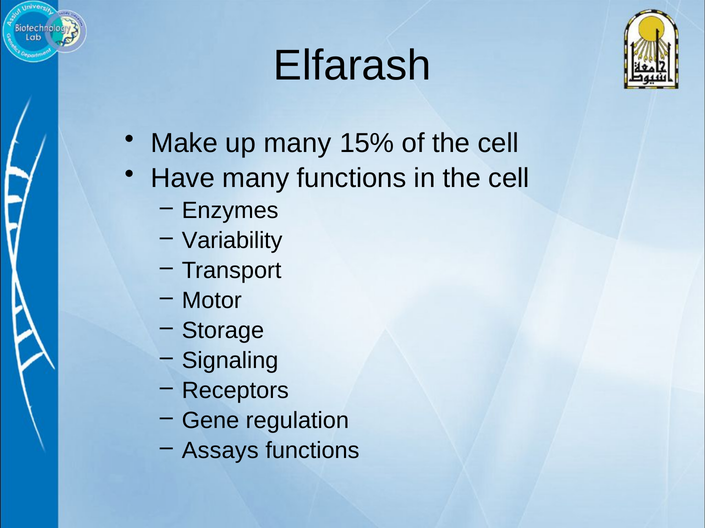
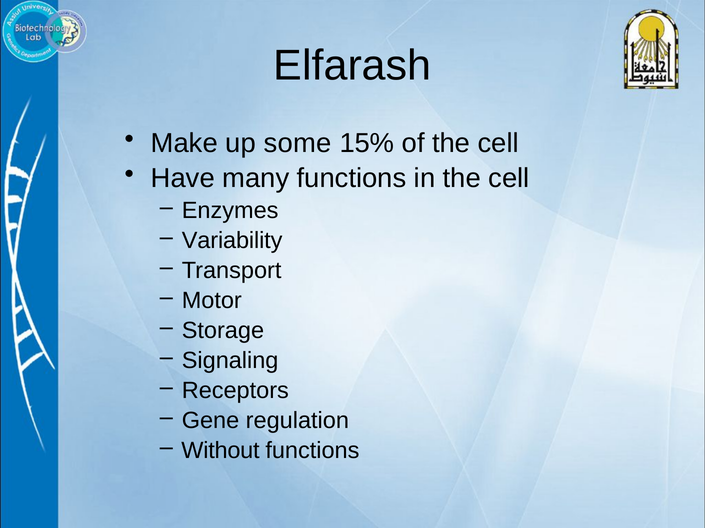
up many: many -> some
Assays: Assays -> Without
